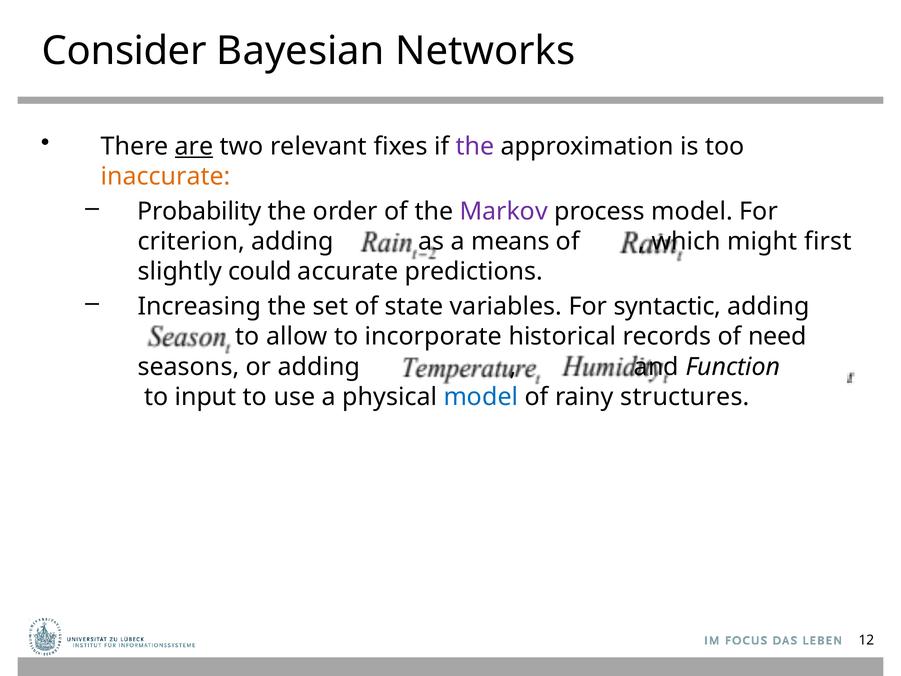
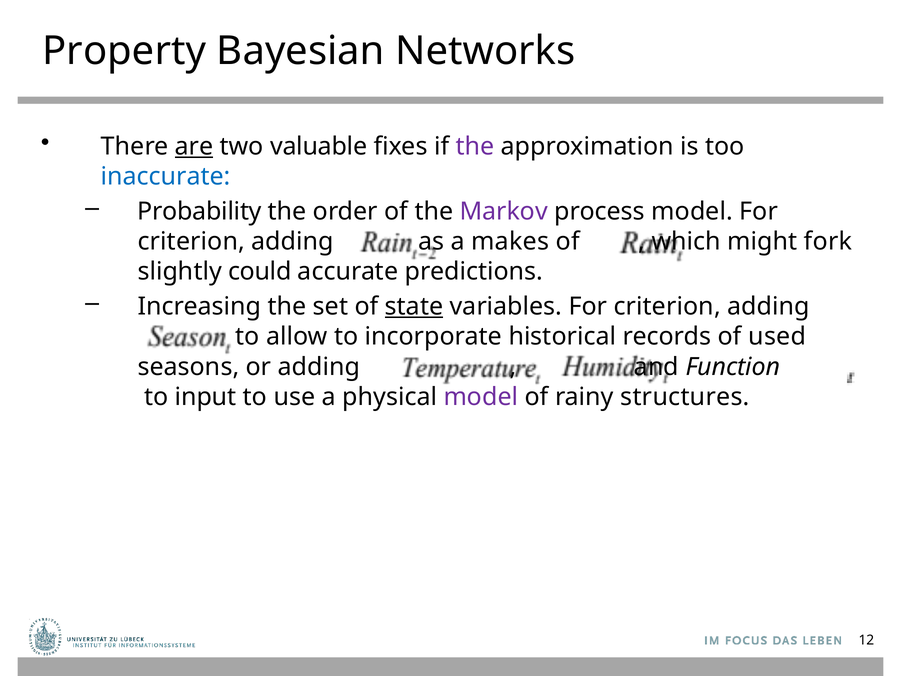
Consider: Consider -> Property
relevant: relevant -> valuable
inaccurate colour: orange -> blue
means: means -> makes
first: first -> fork
state underline: none -> present
variables For syntactic: syntactic -> criterion
need: need -> used
model at (481, 397) colour: blue -> purple
